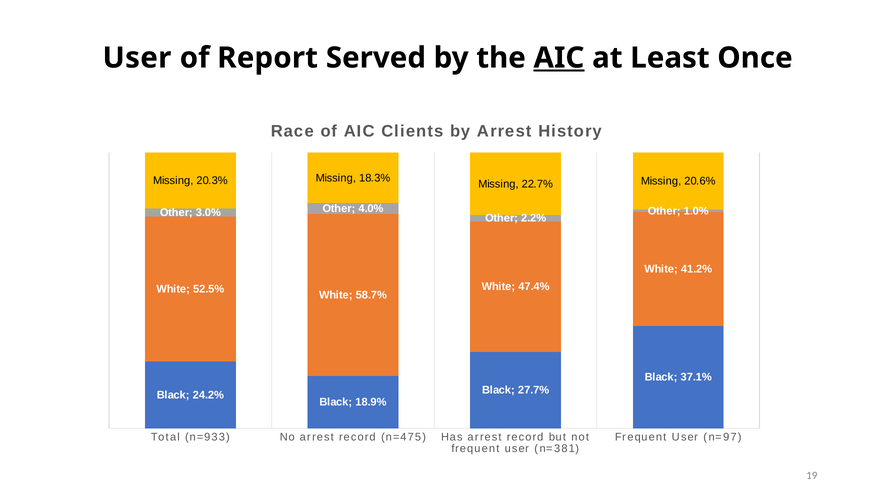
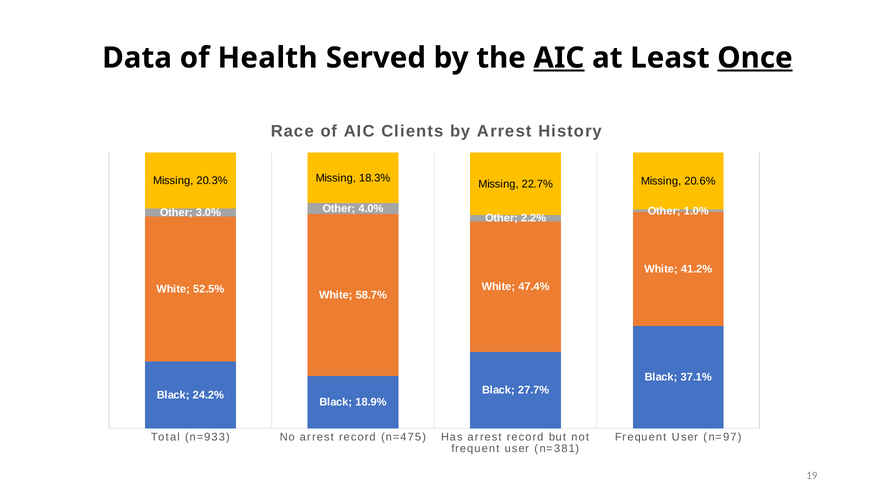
User at (137, 58): User -> Data
Report: Report -> Health
Once underline: none -> present
